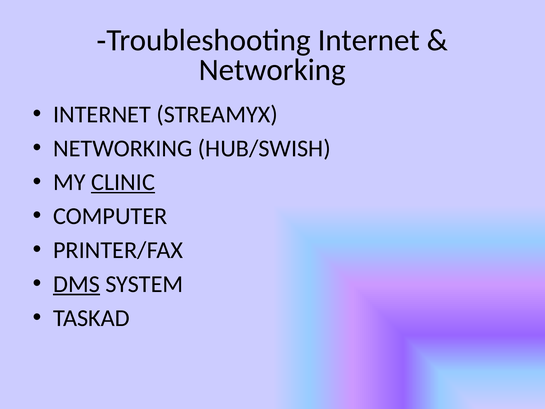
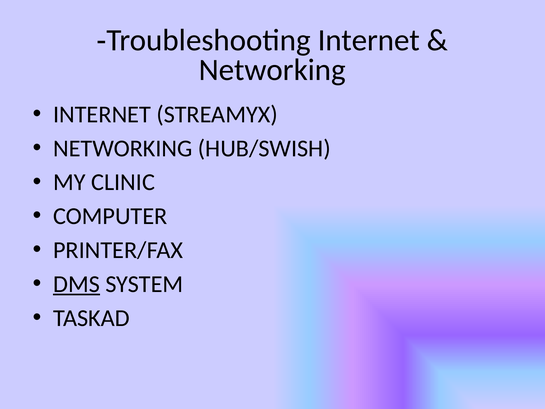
CLINIC underline: present -> none
